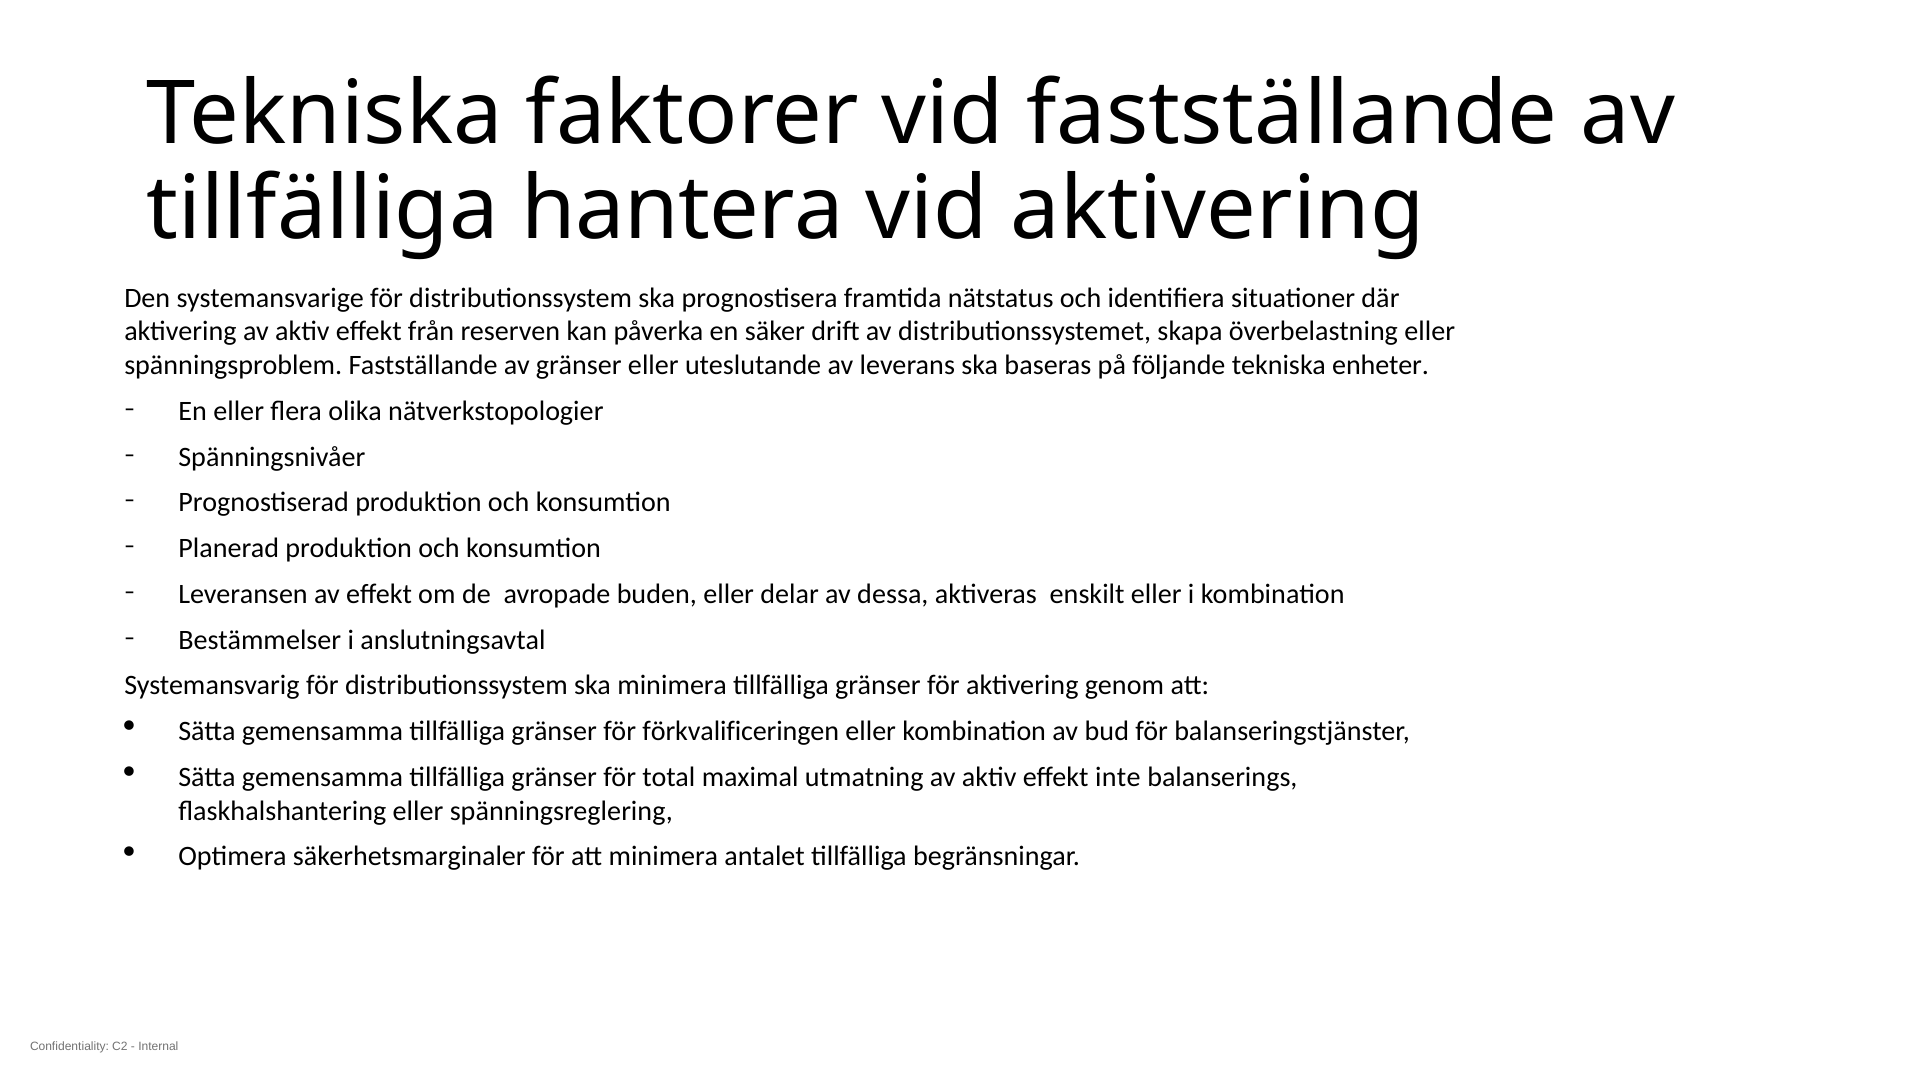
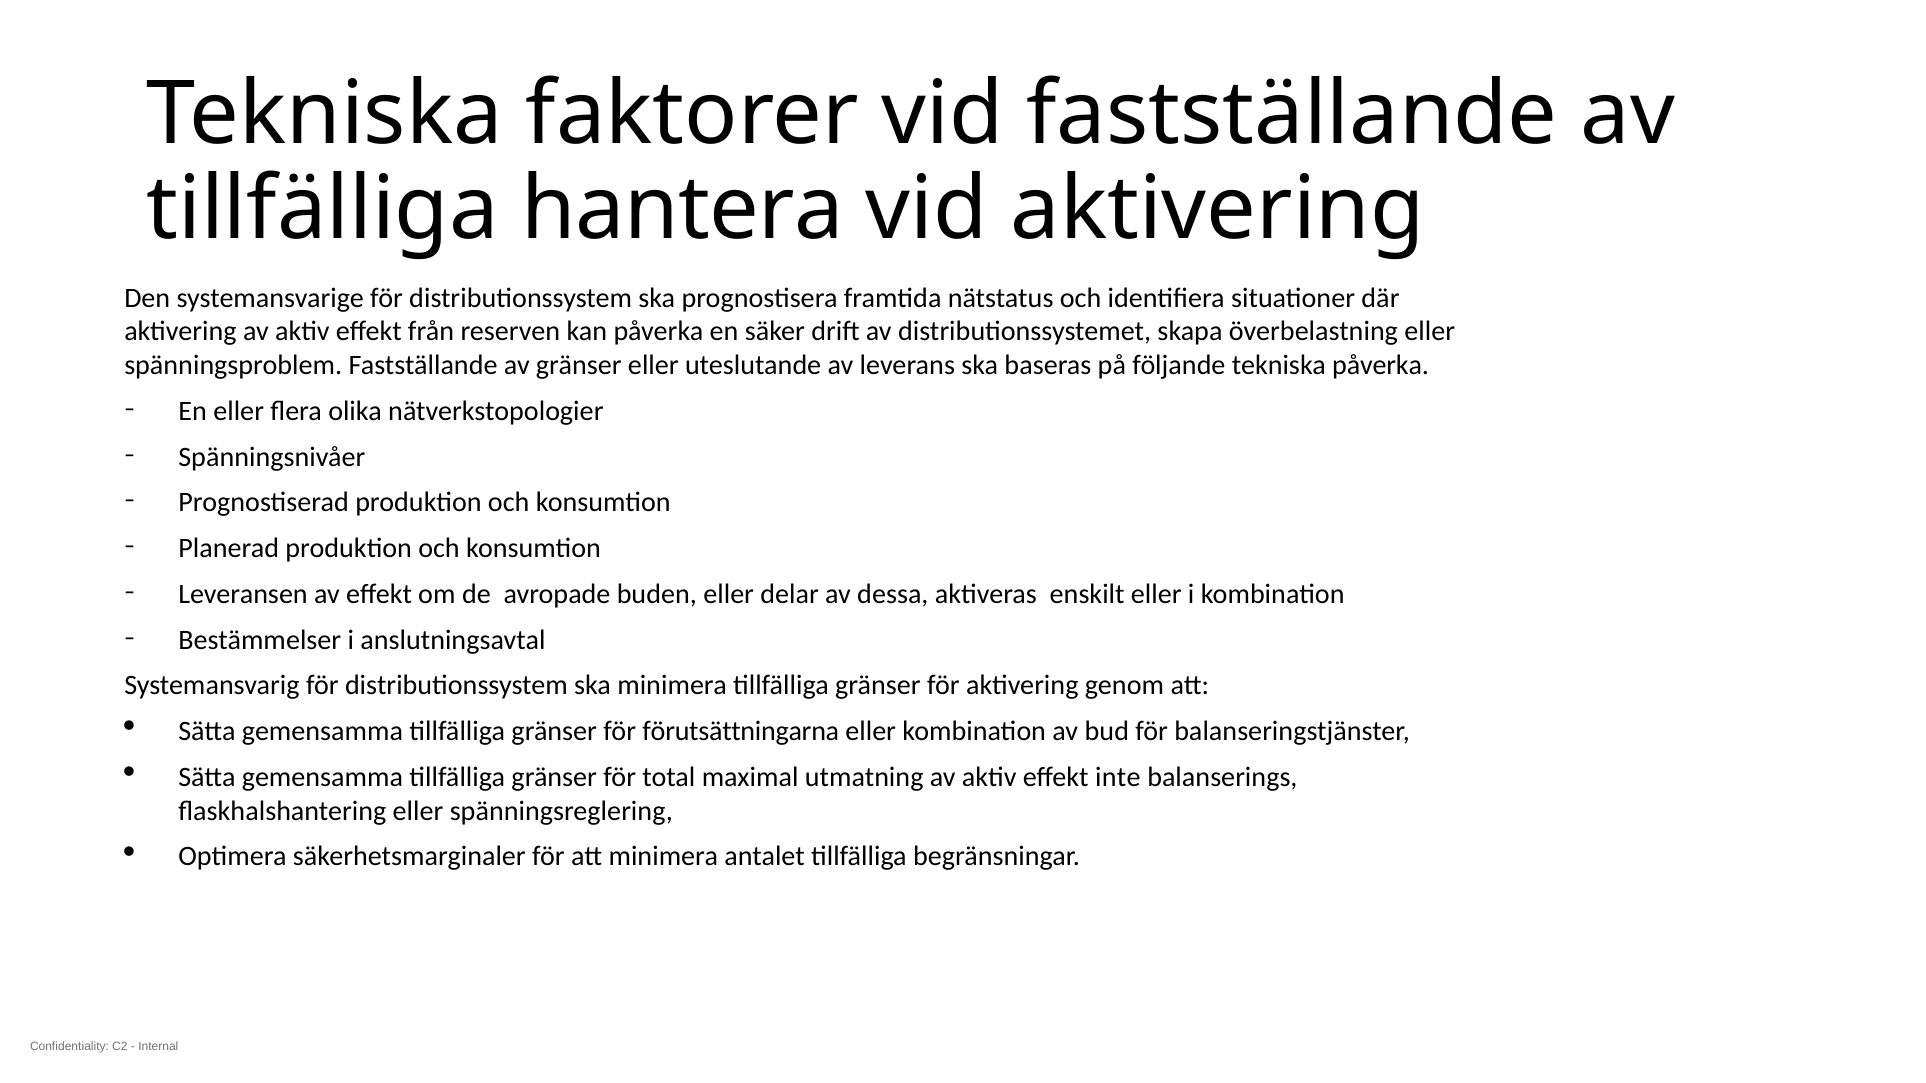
tekniska enheter: enheter -> påverka
förkvalificeringen: förkvalificeringen -> förutsättningarna
